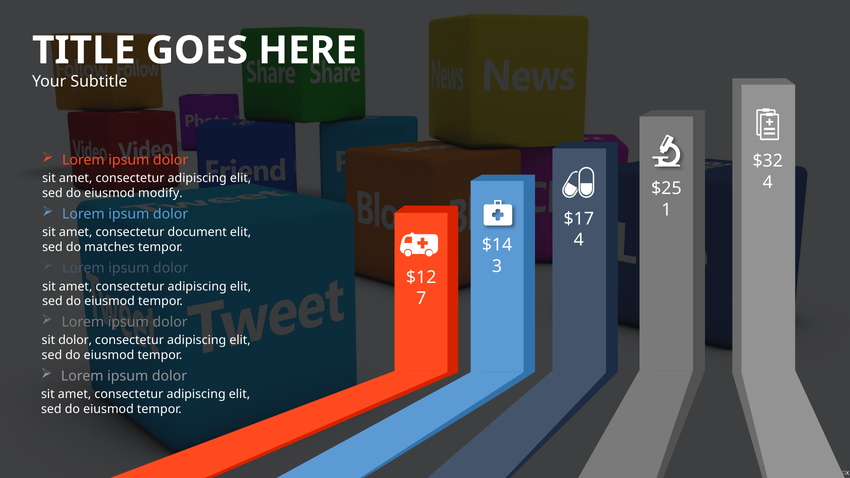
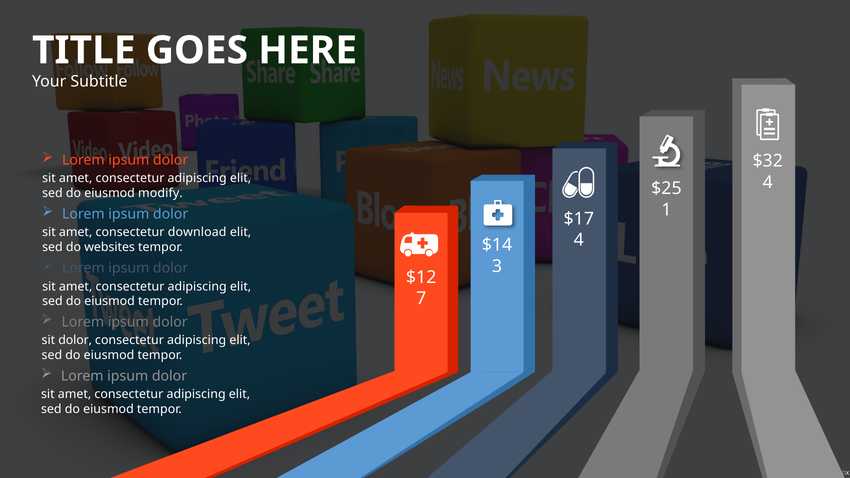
document: document -> download
matches: matches -> websites
